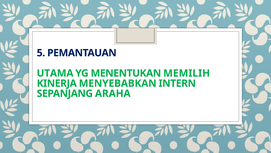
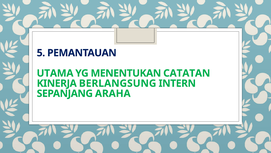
MEMILIH: MEMILIH -> CATATAN
MENYEBABKAN: MENYEBABKAN -> BERLANGSUNG
